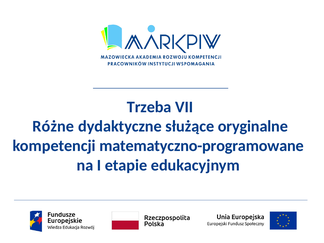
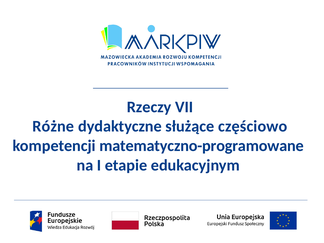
Trzeba: Trzeba -> Rzeczy
oryginalne: oryginalne -> częściowo
